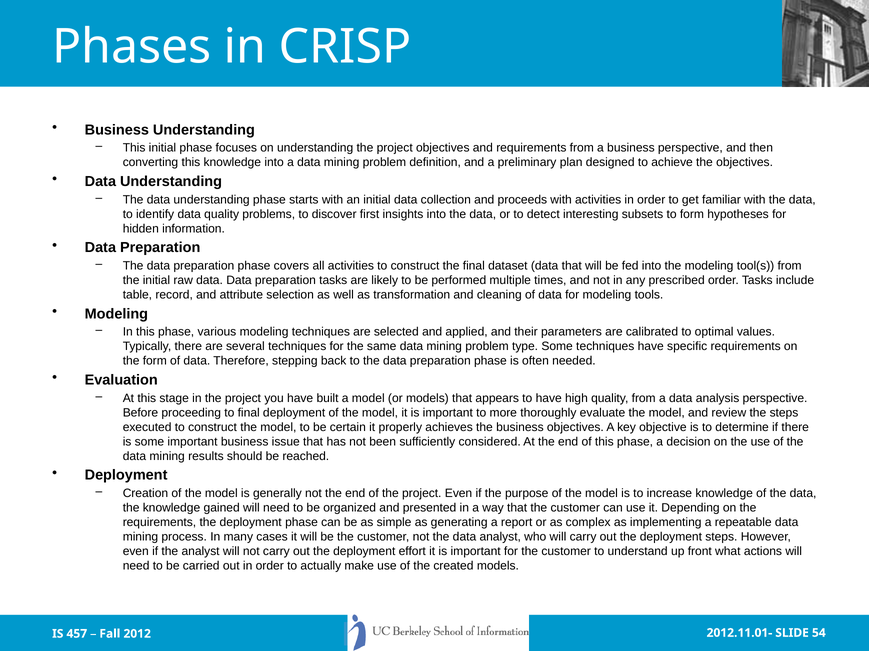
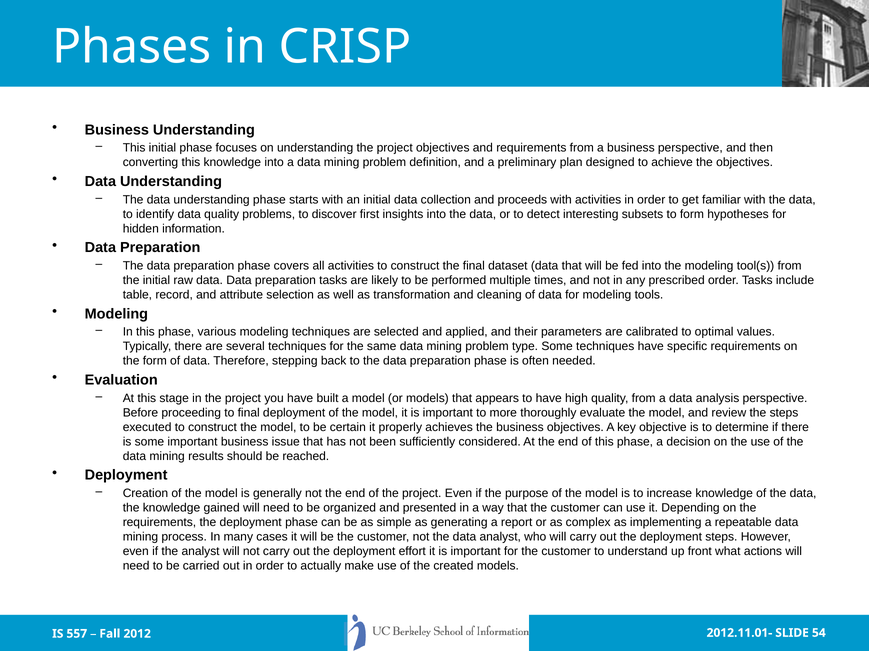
457: 457 -> 557
